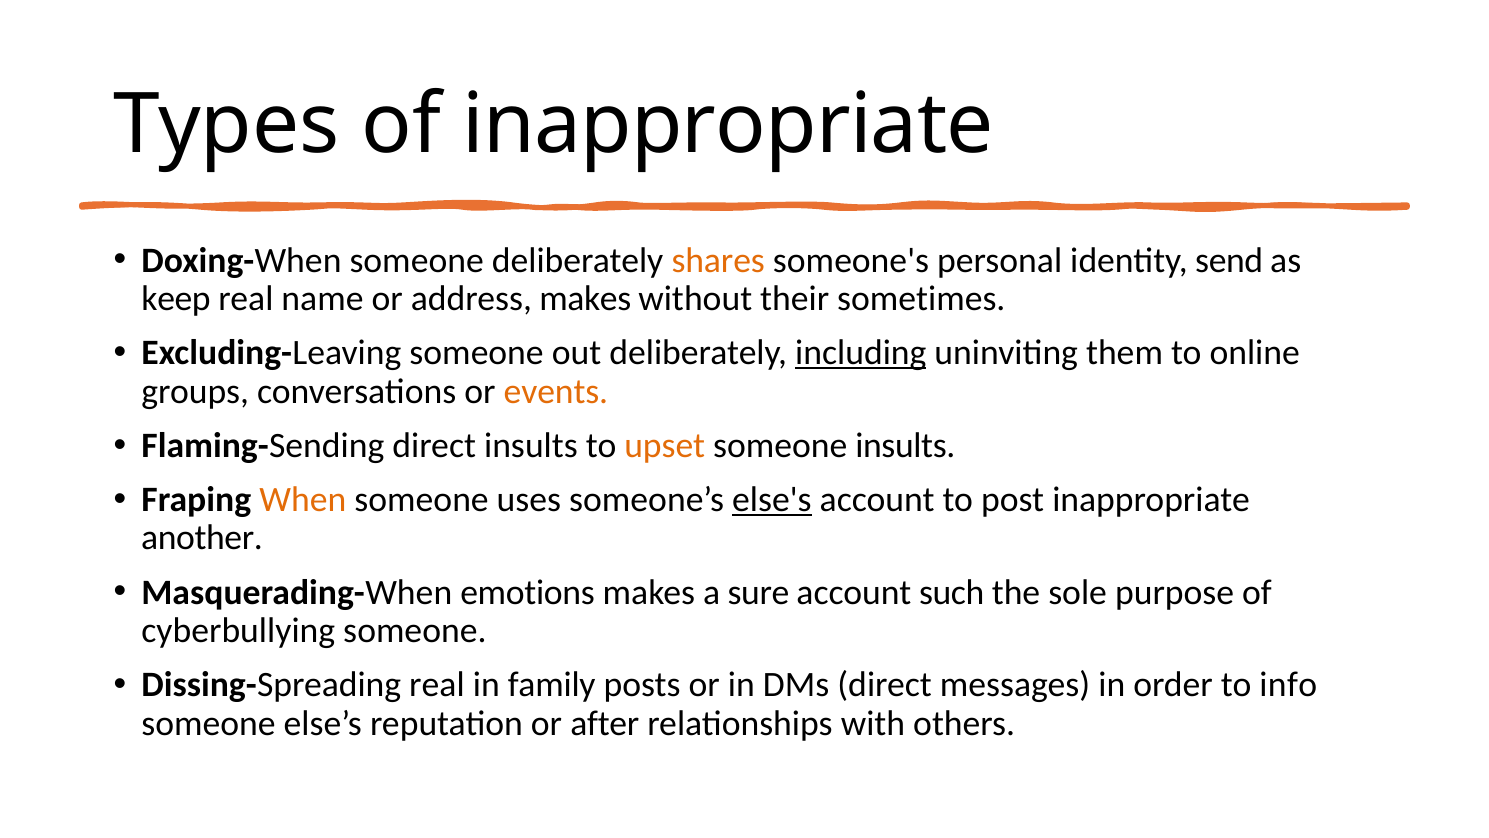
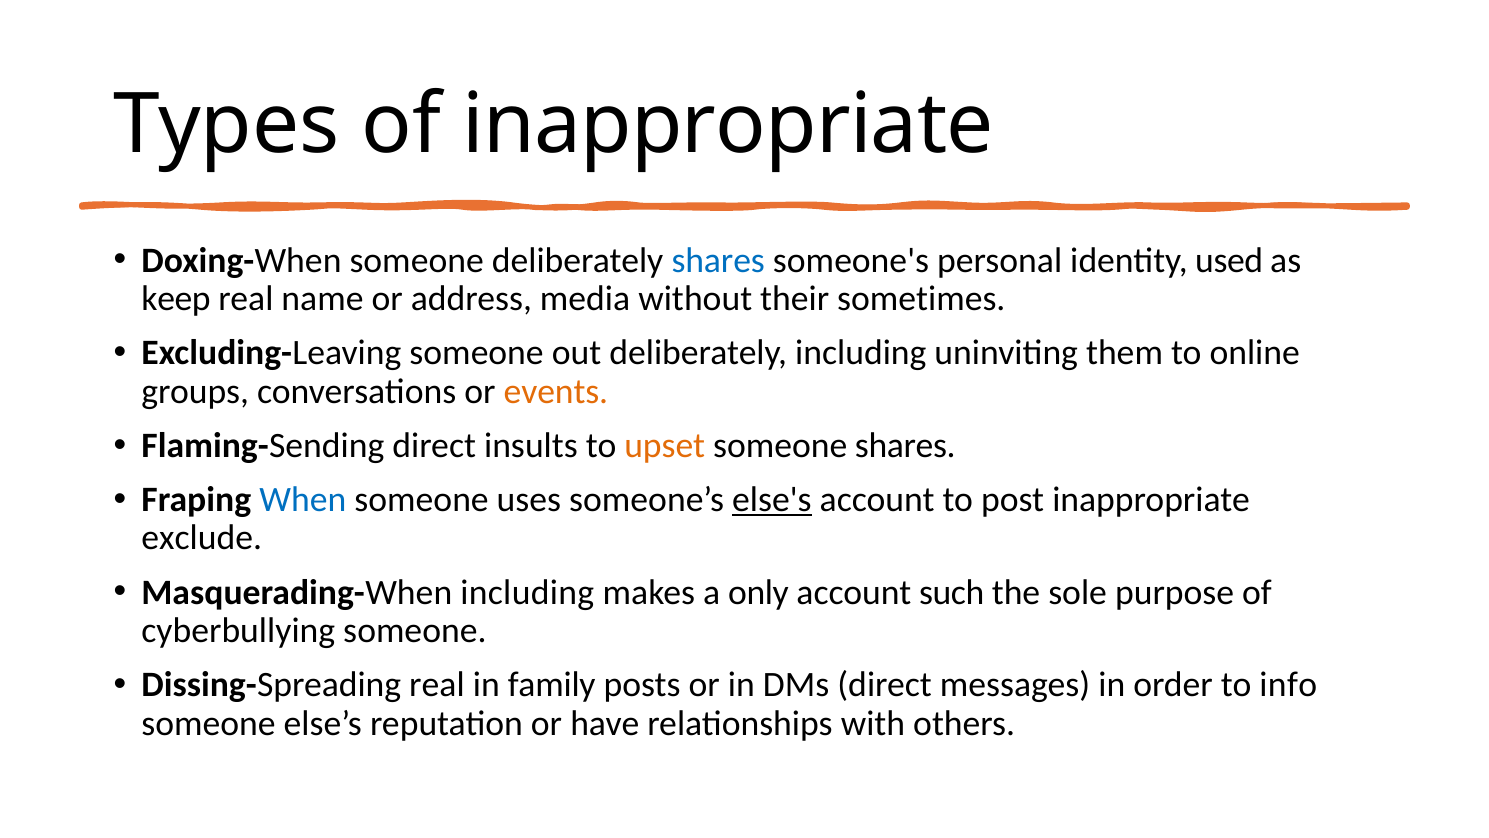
shares at (718, 260) colour: orange -> blue
send: send -> used
address makes: makes -> media
including at (861, 353) underline: present -> none
someone insults: insults -> shares
When colour: orange -> blue
another: another -> exclude
Masquerading-When emotions: emotions -> including
sure: sure -> only
after: after -> have
